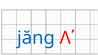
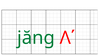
jăng colour: blue -> green
